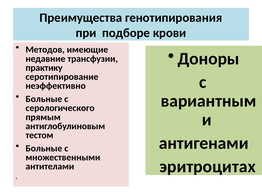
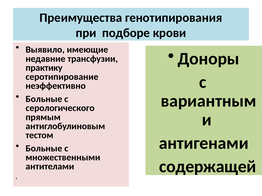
Методов: Методов -> Выявило
эритроцитах: эритроцитах -> содержащей
